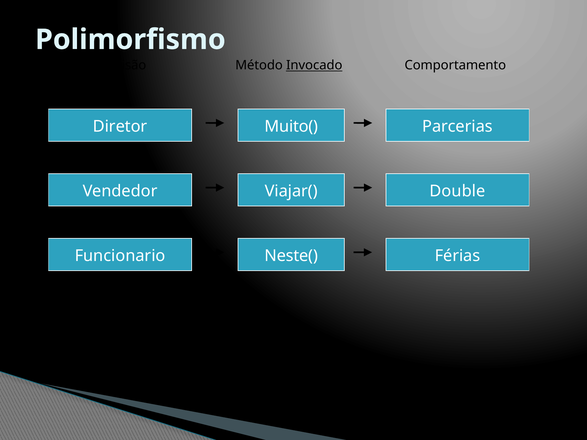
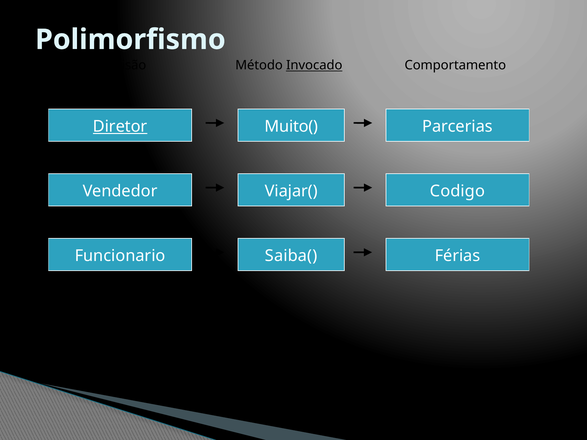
Diretor underline: none -> present
Double: Double -> Codigo
Neste(: Neste( -> Saiba(
